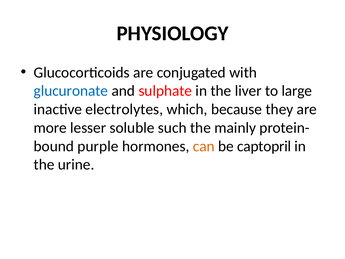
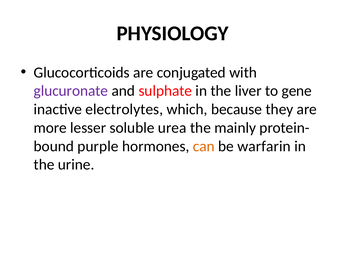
glucuronate colour: blue -> purple
large: large -> gene
such: such -> urea
captopril: captopril -> warfarin
